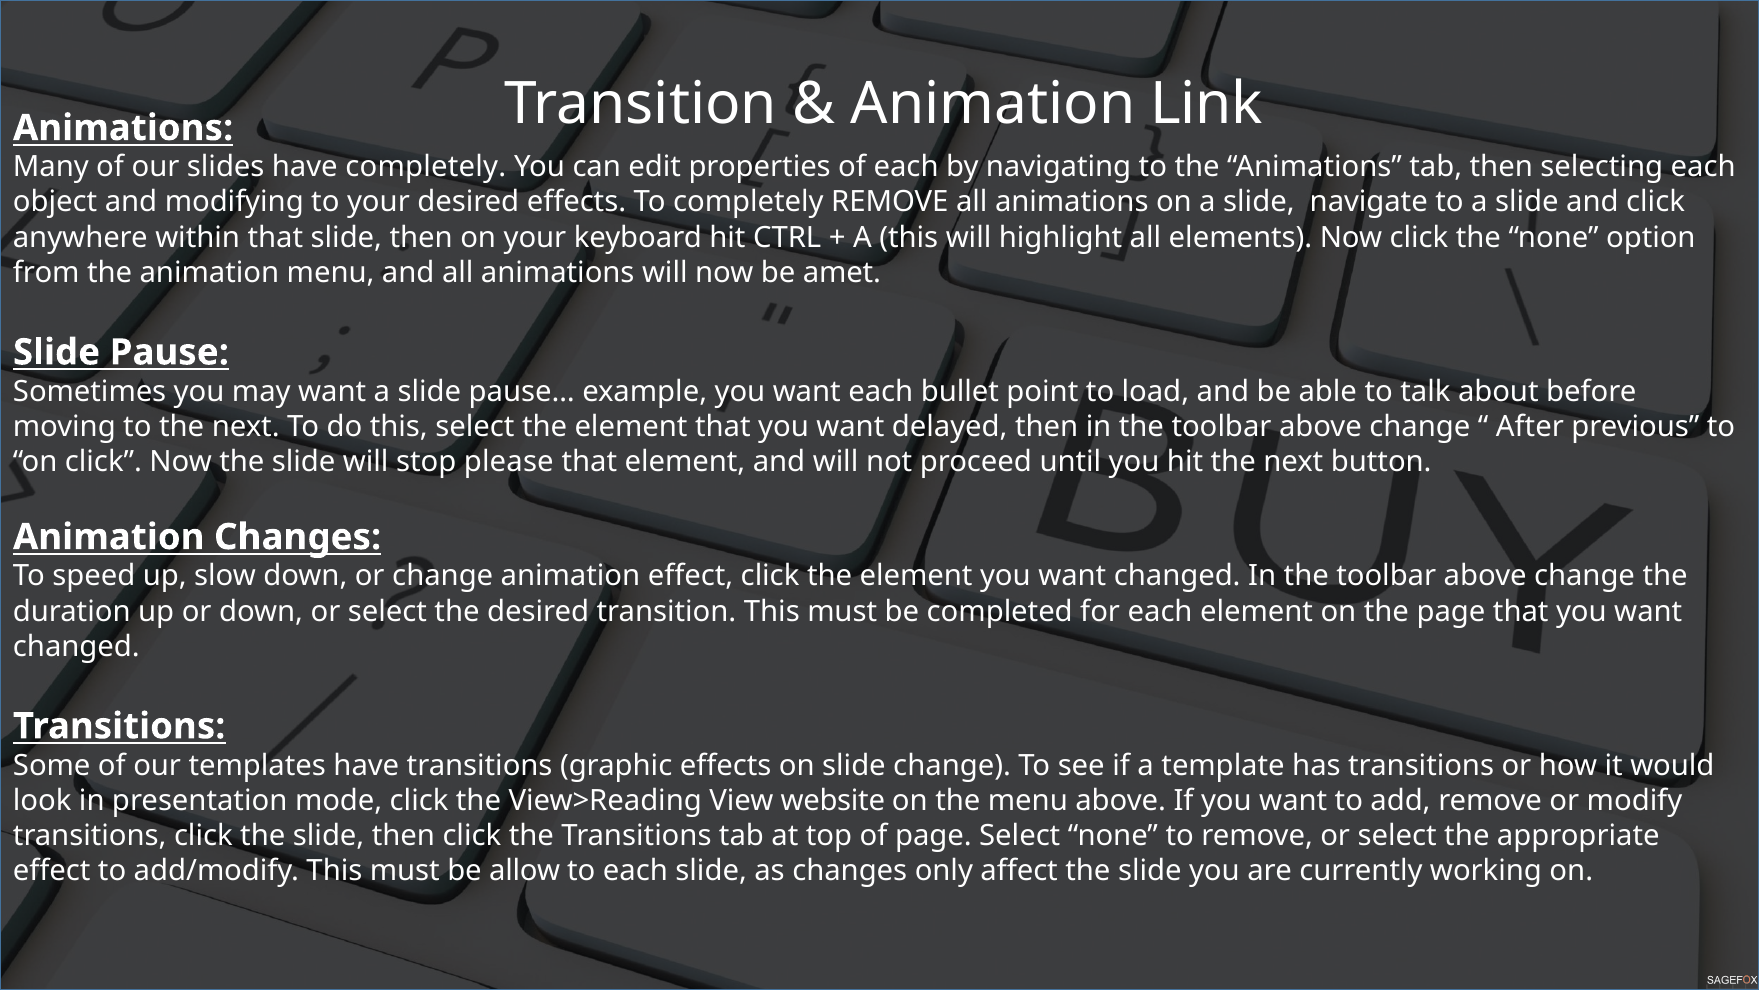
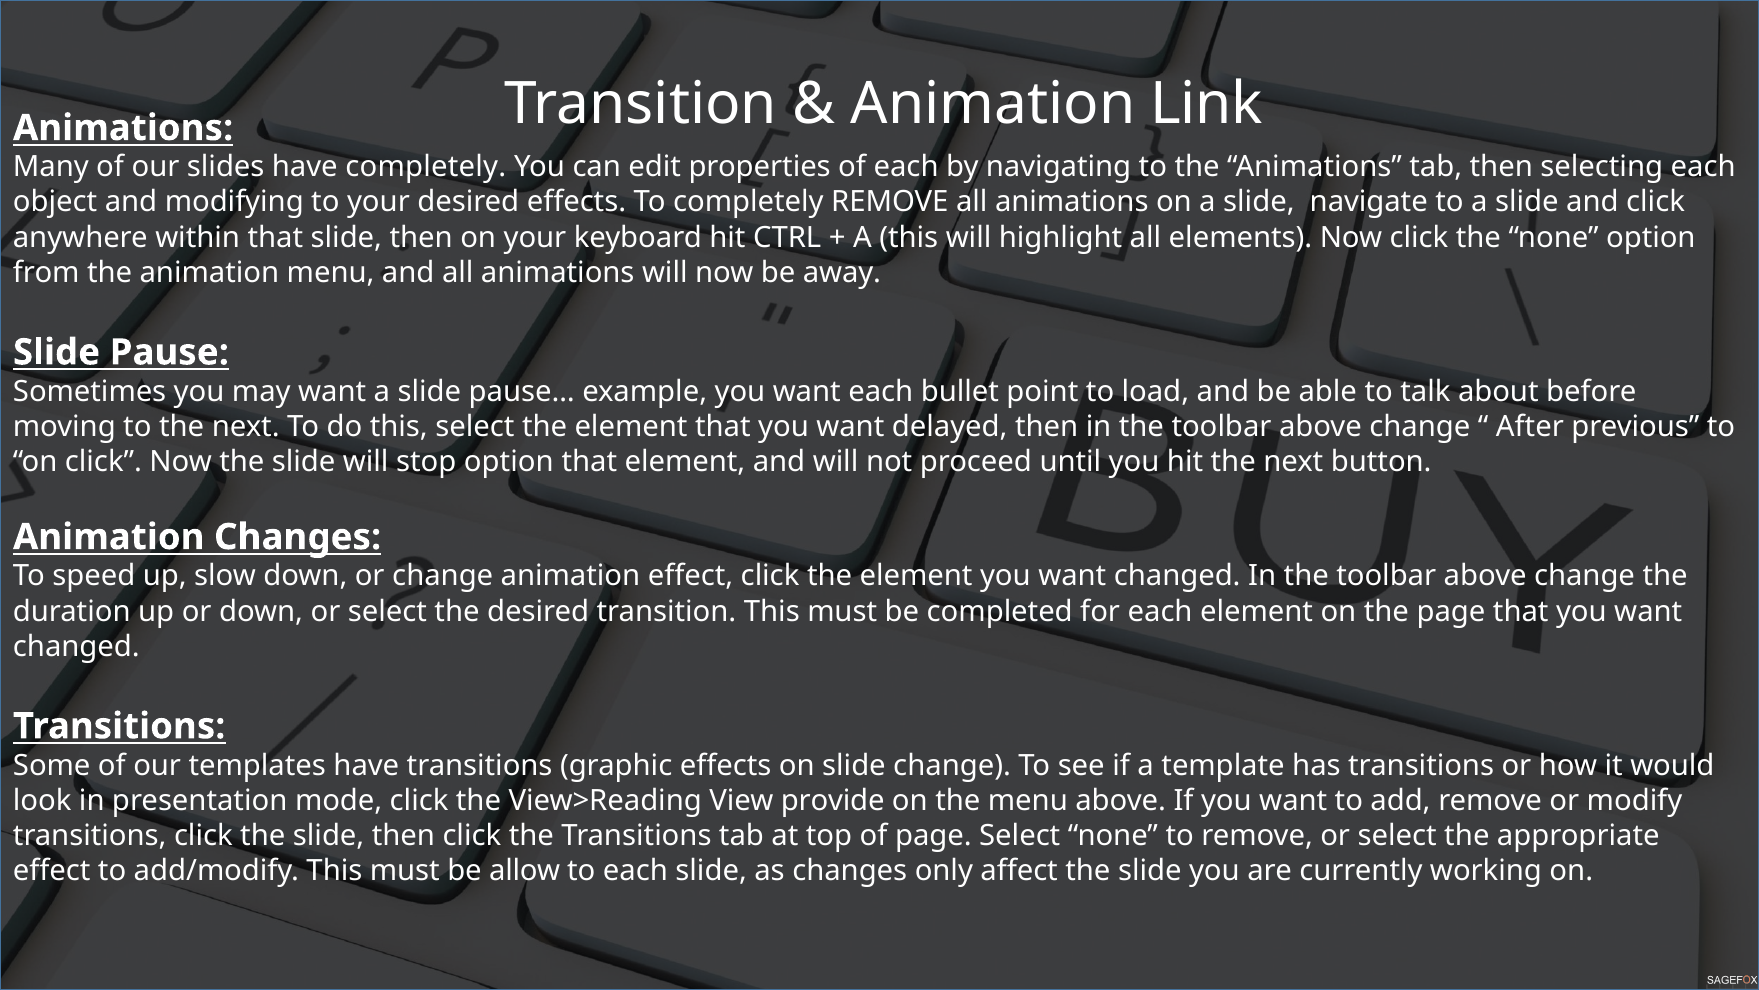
amet: amet -> away
stop please: please -> option
website: website -> provide
